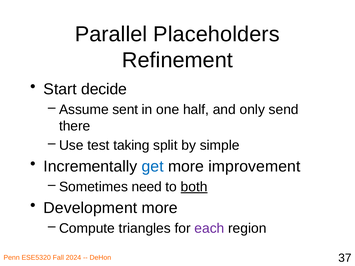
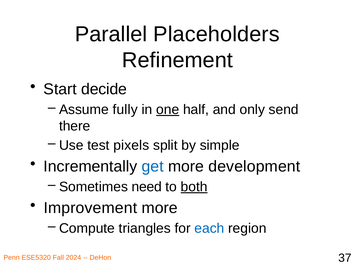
sent: sent -> fully
one underline: none -> present
taking: taking -> pixels
improvement: improvement -> development
Development: Development -> Improvement
each colour: purple -> blue
